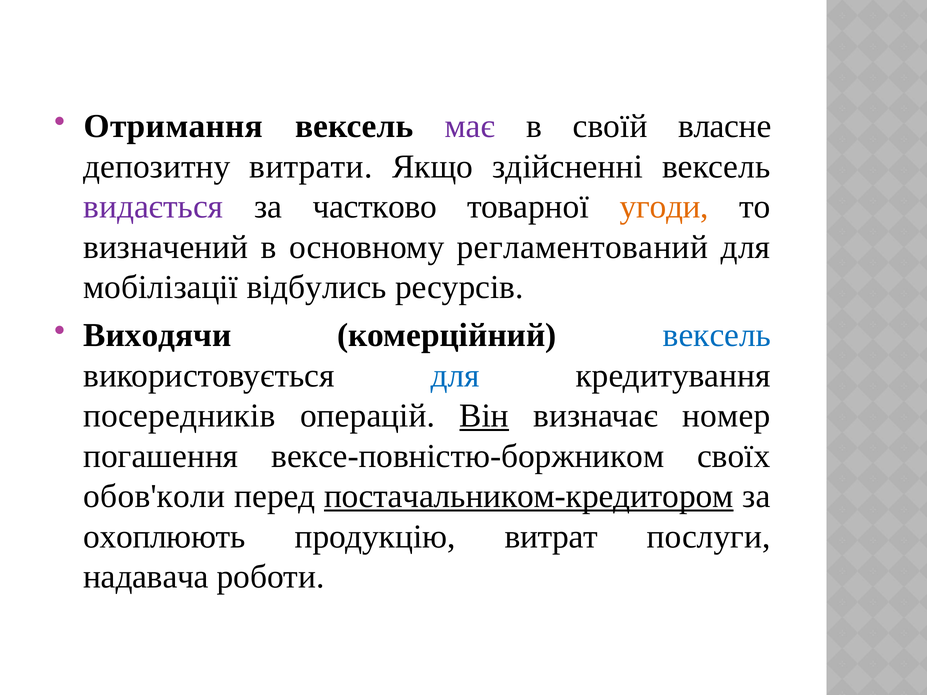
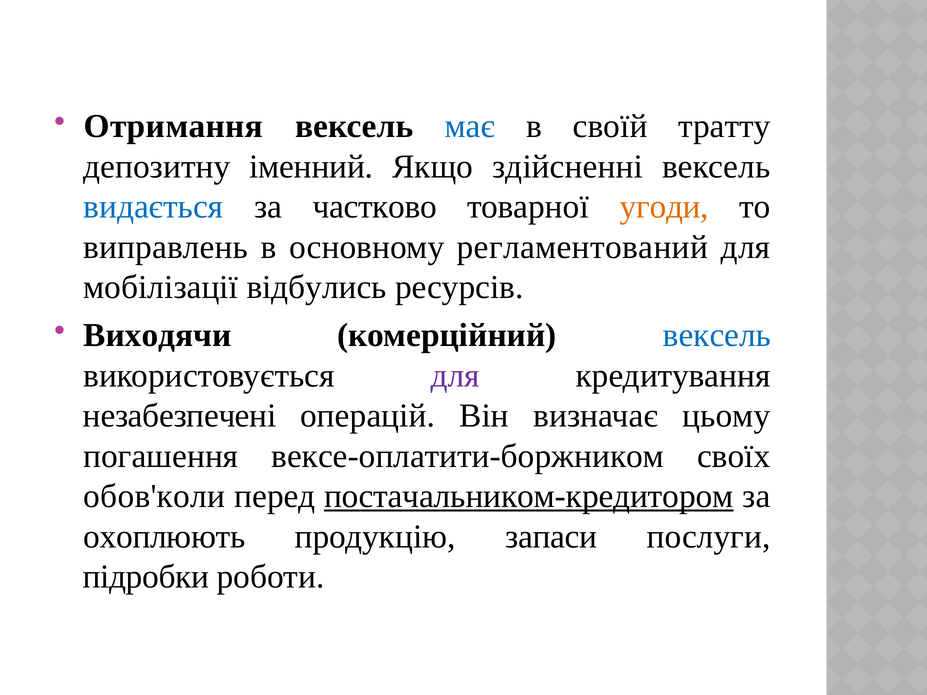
має colour: purple -> blue
власне: власне -> тратту
витрати: витрати -> іменний
видається colour: purple -> blue
визначений: визначений -> виправлень
для at (455, 376) colour: blue -> purple
посередників: посередників -> незабезпечені
Він underline: present -> none
номер: номер -> цьому
вексе-повністю-боржником: вексе-повністю-боржником -> вексе-оплатити-боржником
витрат: витрат -> запаси
надавача: надавача -> підробки
